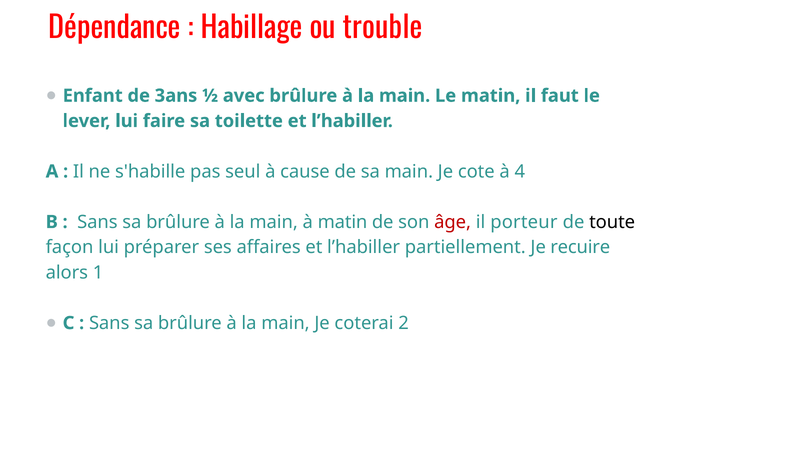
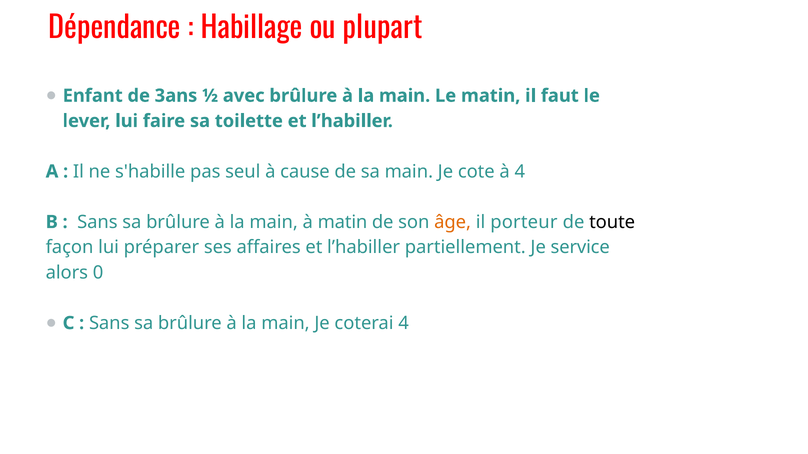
trouble: trouble -> plupart
âge colour: red -> orange
recuire: recuire -> service
1: 1 -> 0
coterai 2: 2 -> 4
